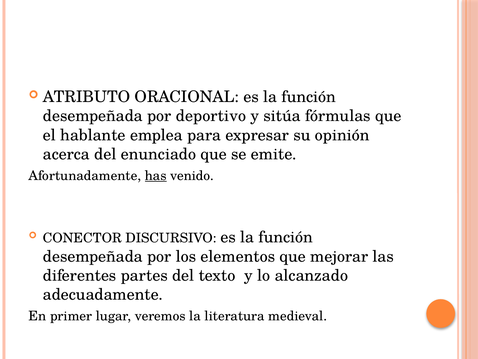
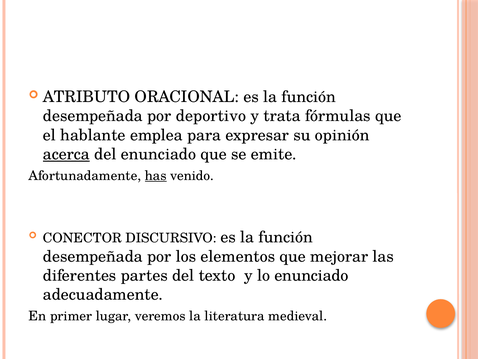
sitúa: sitúa -> trata
acerca underline: none -> present
lo alcanzado: alcanzado -> enunciado
